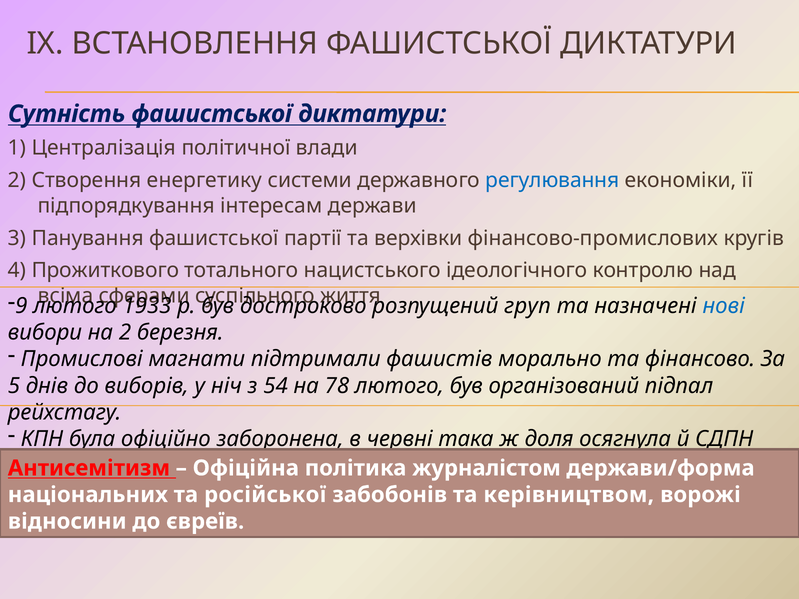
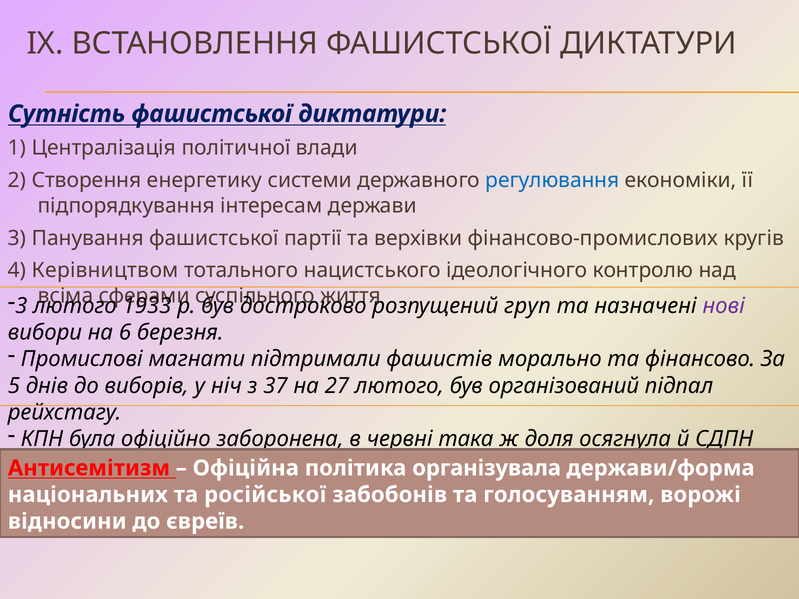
Прожиткового: Прожиткового -> Керівництвом
9 at (21, 306): 9 -> 3
нові colour: blue -> purple
на 2: 2 -> 6
54: 54 -> 37
78: 78 -> 27
журналістом: журналістом -> організувала
керівництвом: керівництвом -> голосуванням
